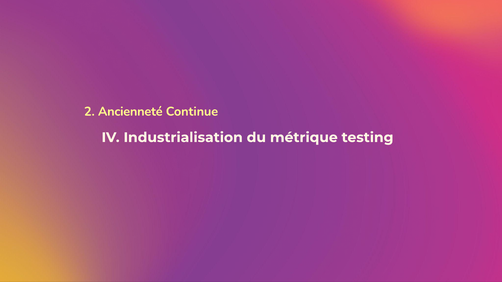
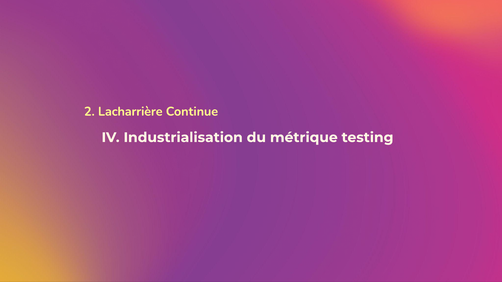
Ancienneté: Ancienneté -> Lacharrière
